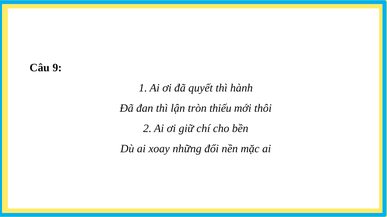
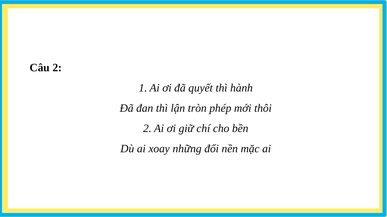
9: 9 -> 2
thiếu: thiếu -> phép
